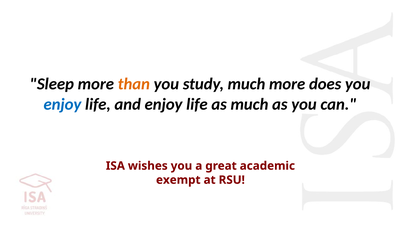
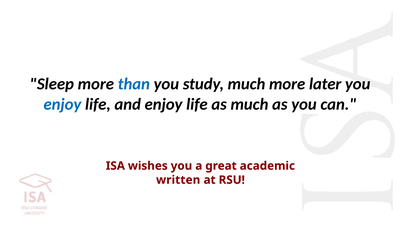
than colour: orange -> blue
does: does -> later
exempt: exempt -> written
